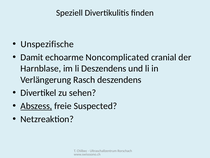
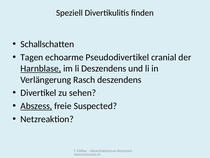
Unspezifische: Unspezifische -> Schallschatten
Damit: Damit -> Tagen
Noncomplicated: Noncomplicated -> Pseudodivertikel
Harnblase underline: none -> present
